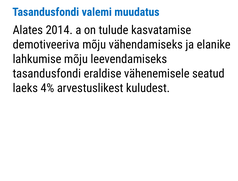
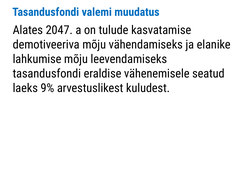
2014: 2014 -> 2047
4%: 4% -> 9%
